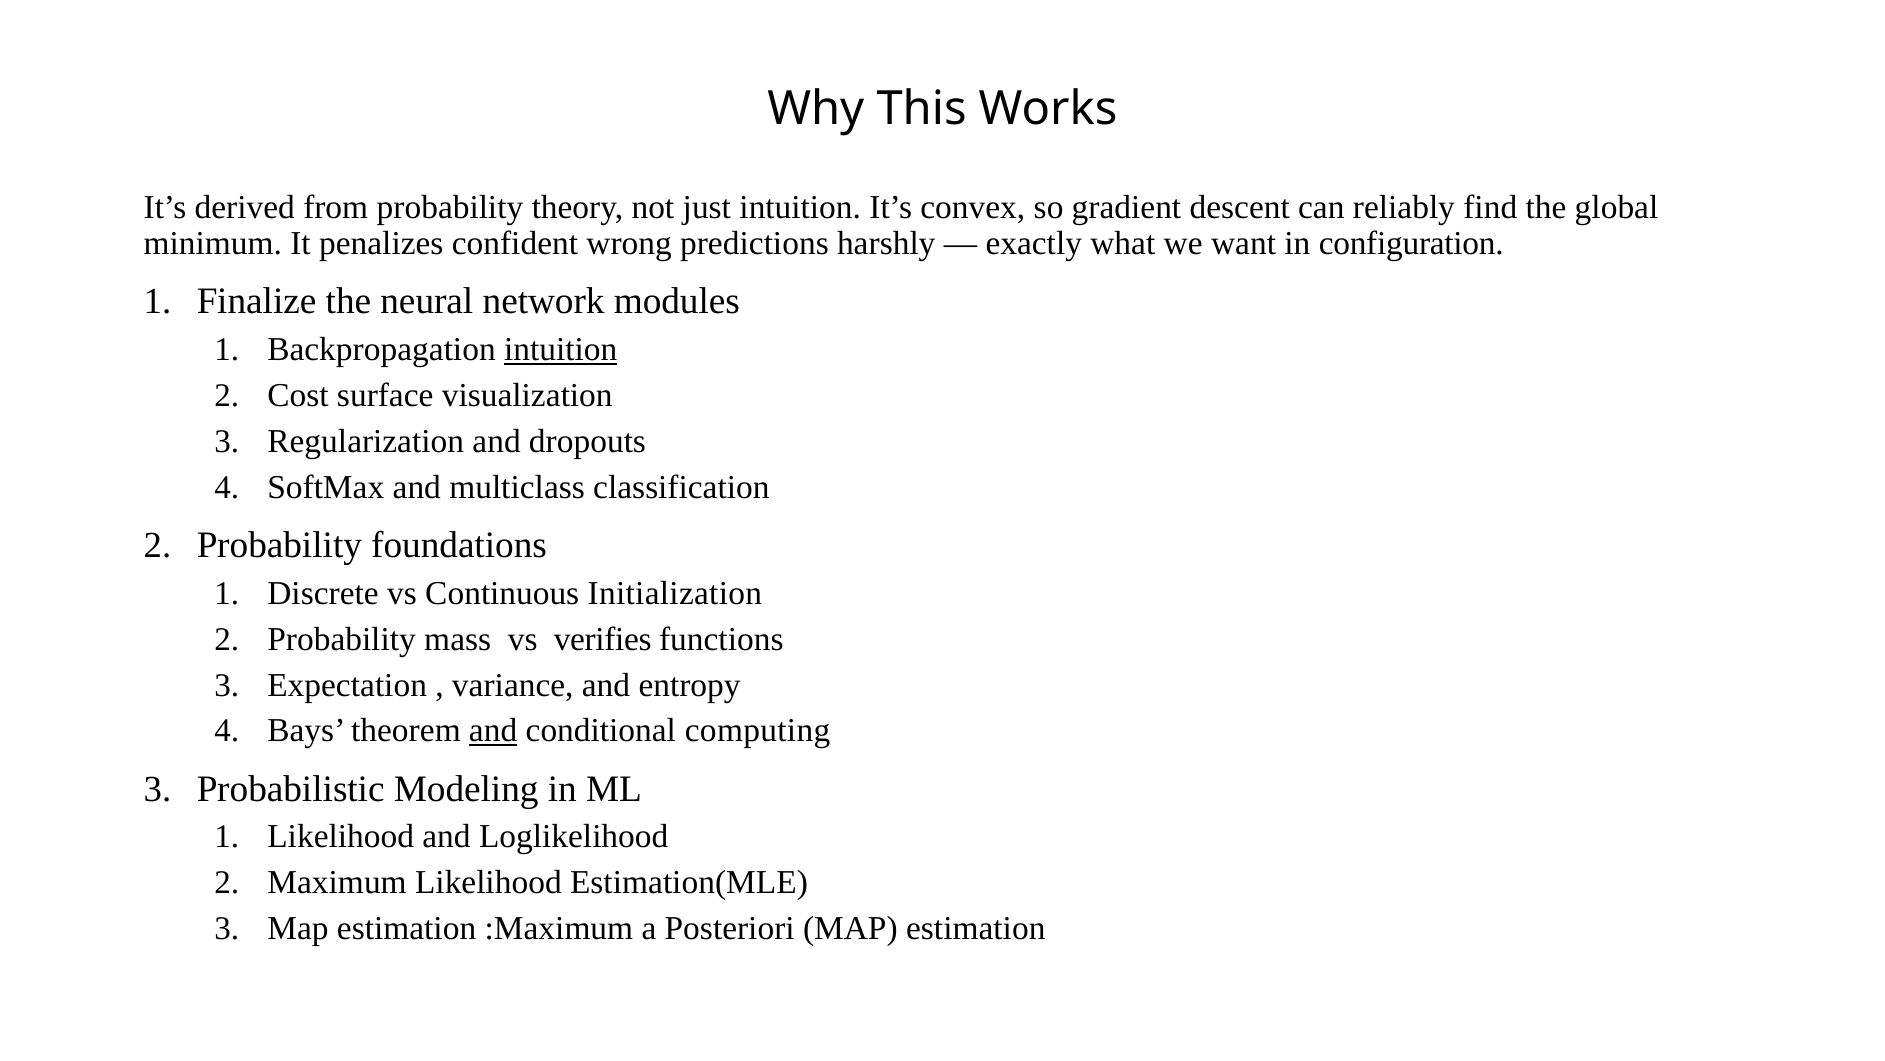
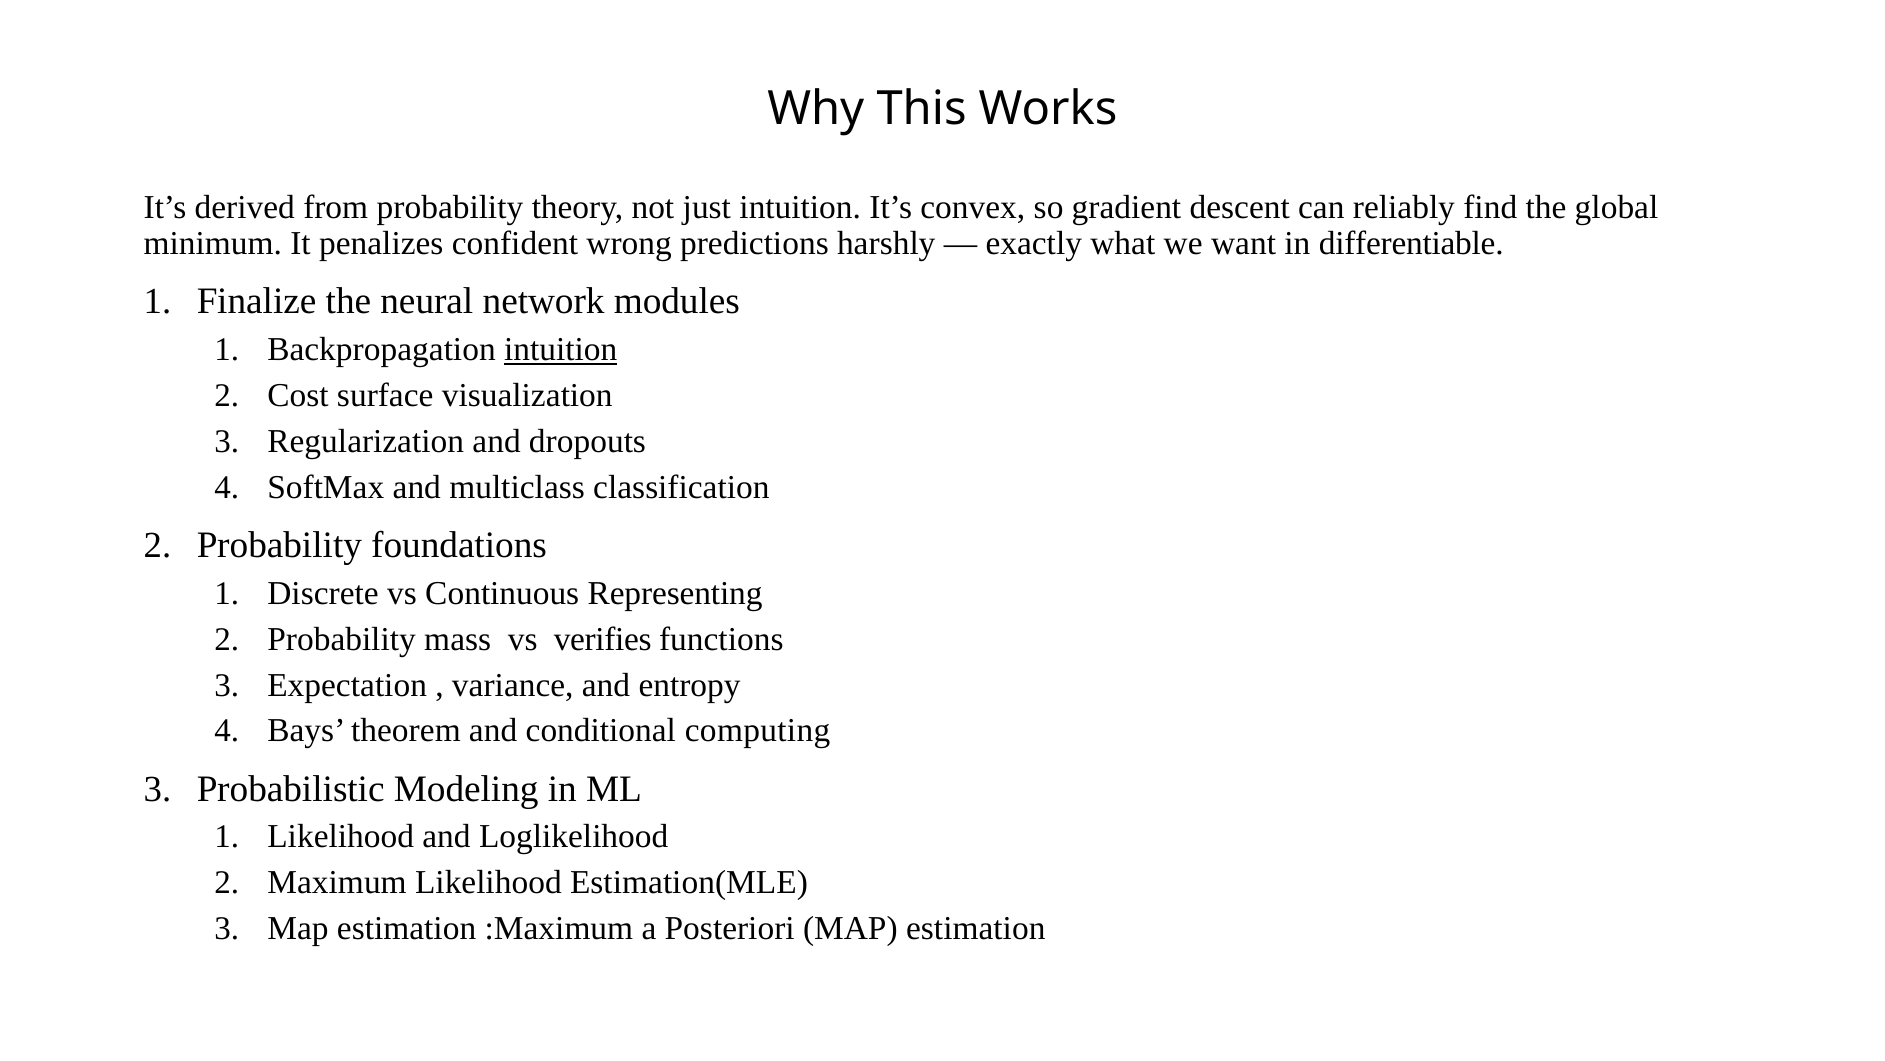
configuration: configuration -> differentiable
Initialization: Initialization -> Representing
and at (493, 730) underline: present -> none
